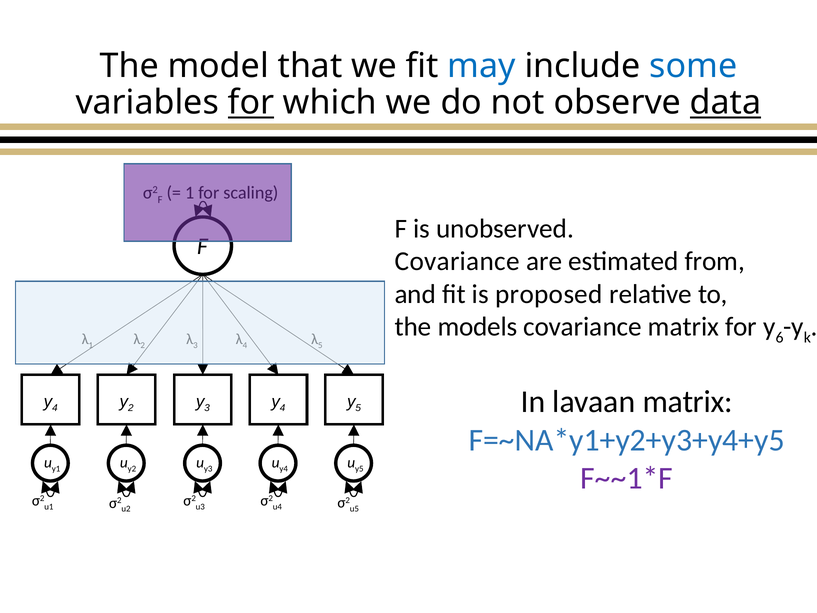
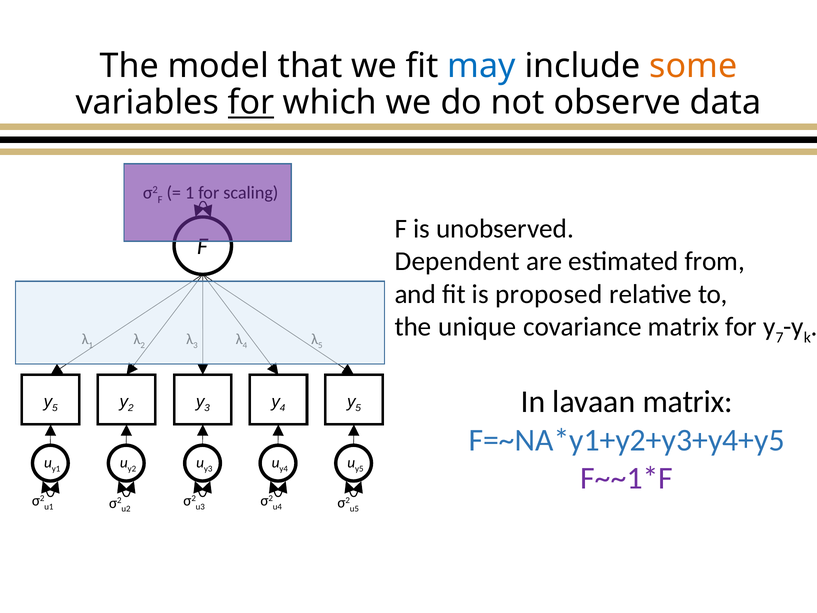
some colour: blue -> orange
data underline: present -> none
Covariance at (457, 261): Covariance -> Dependent
models: models -> unique
6: 6 -> 7
4 at (55, 408): 4 -> 5
